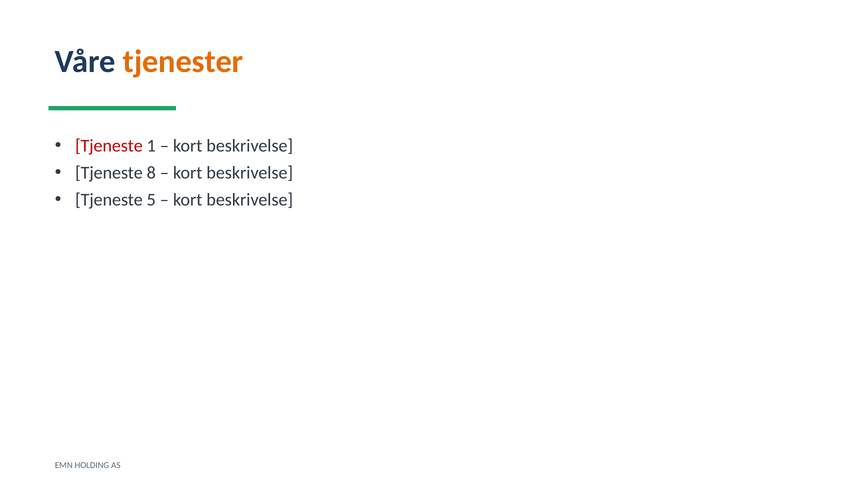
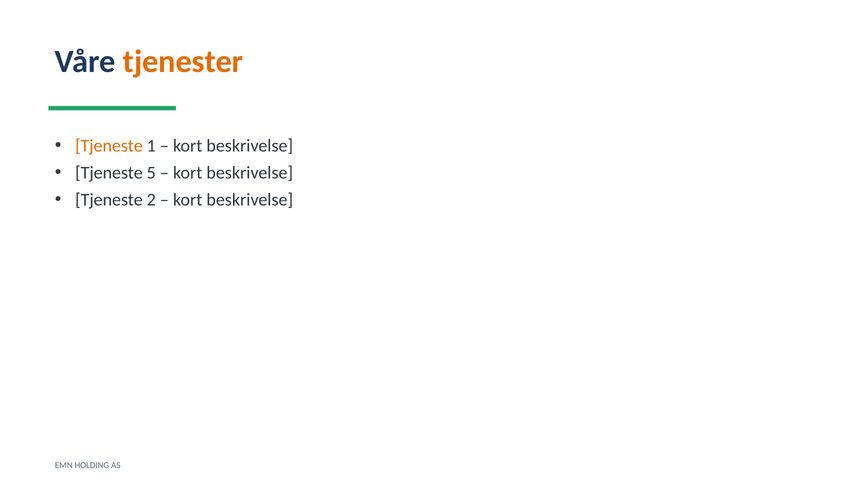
Tjeneste at (109, 146) colour: red -> orange
8: 8 -> 5
5: 5 -> 2
